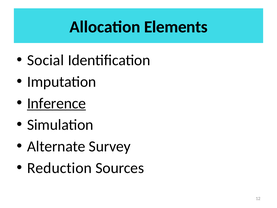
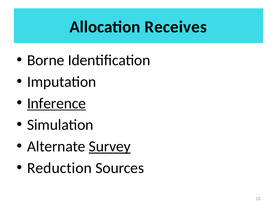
Elements: Elements -> Receives
Social: Social -> Borne
Survey underline: none -> present
